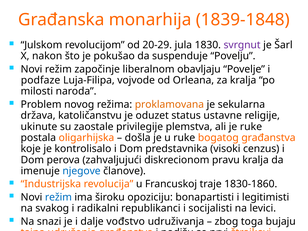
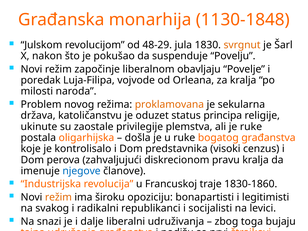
1839-1848: 1839-1848 -> 1130-1848
20-29: 20-29 -> 48-29
svrgnut colour: purple -> orange
podfaze: podfaze -> poredak
ustavne: ustavne -> principa
režim at (58, 197) colour: blue -> orange
vođstvo: vođstvo -> liberalni
